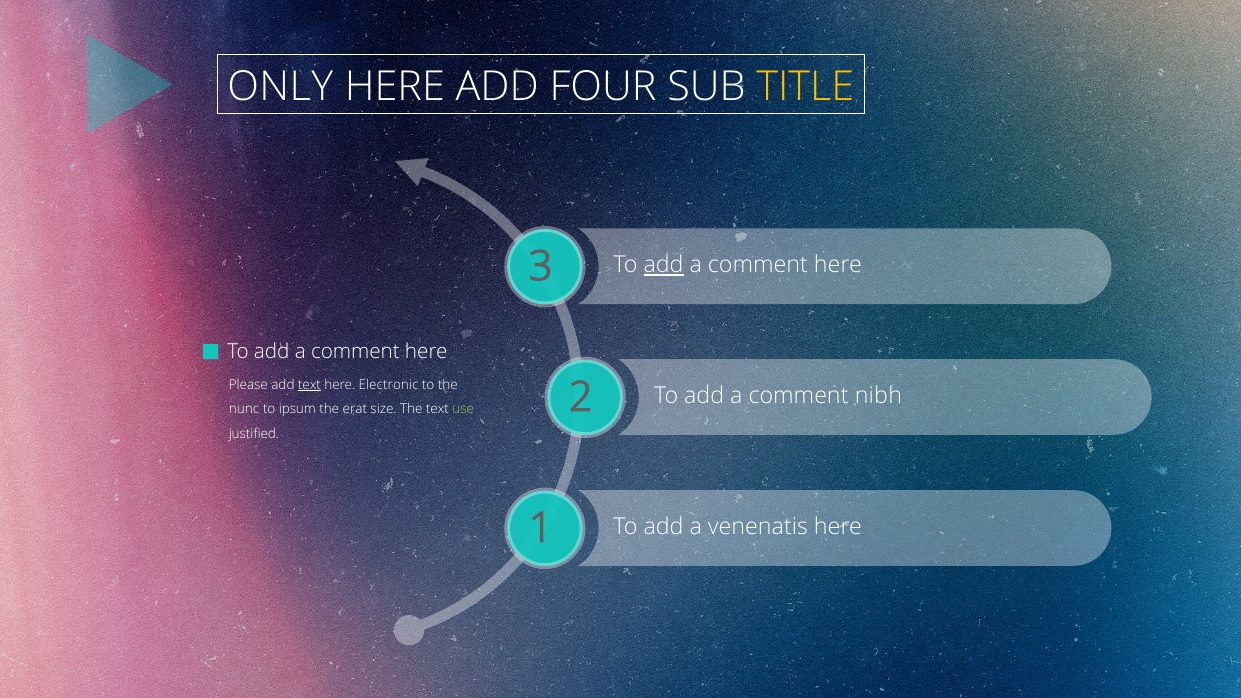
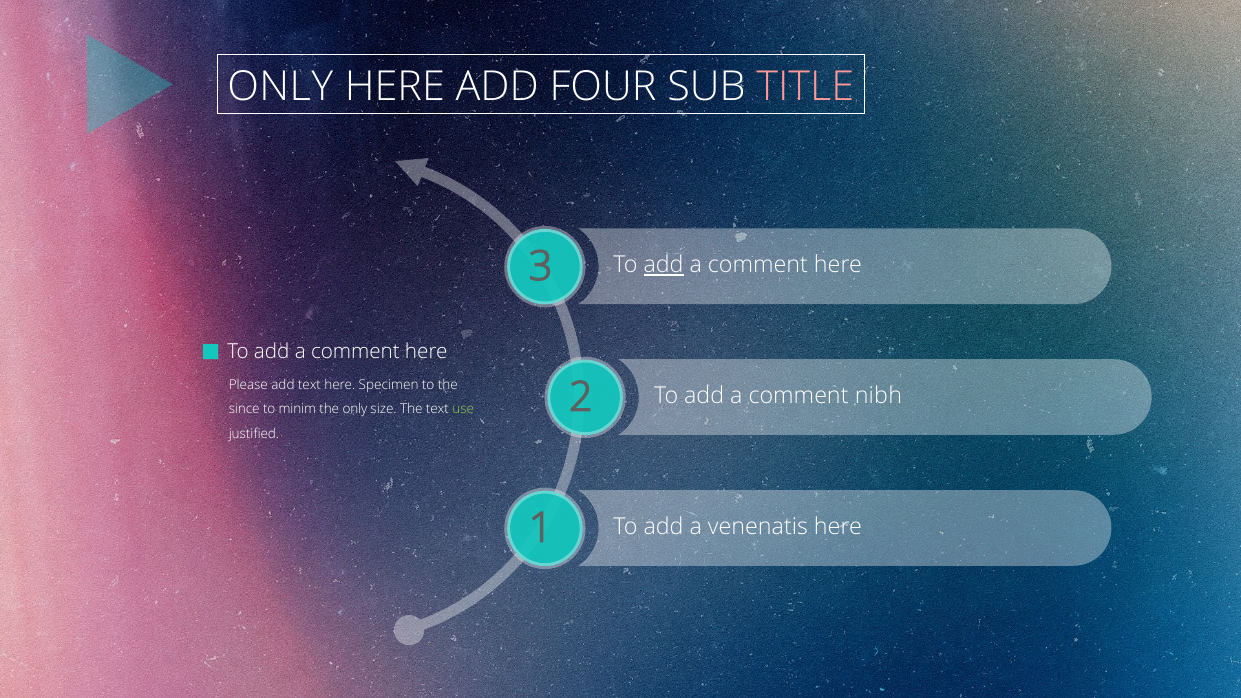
TITLE colour: yellow -> pink
text at (309, 385) underline: present -> none
Electronic: Electronic -> Specimen
nunc: nunc -> since
ipsum: ipsum -> minim
the erat: erat -> only
